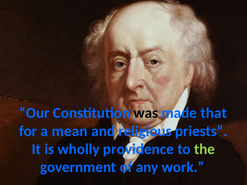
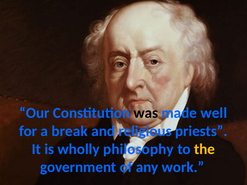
that: that -> well
mean: mean -> break
providence: providence -> philosophy
the colour: light green -> yellow
